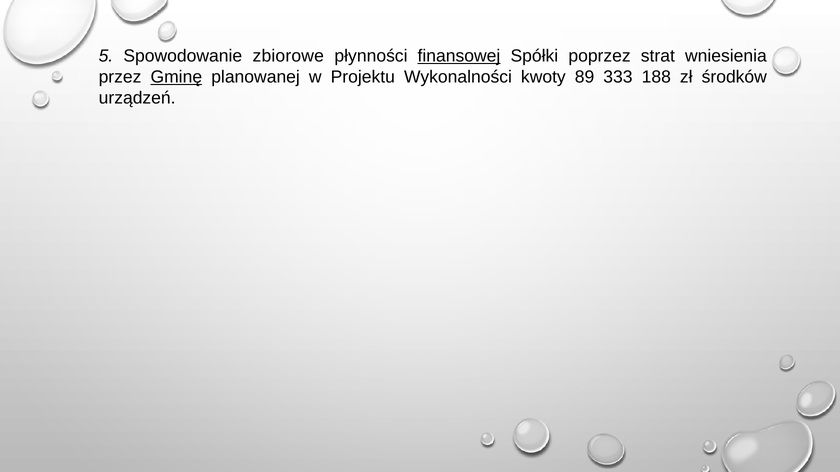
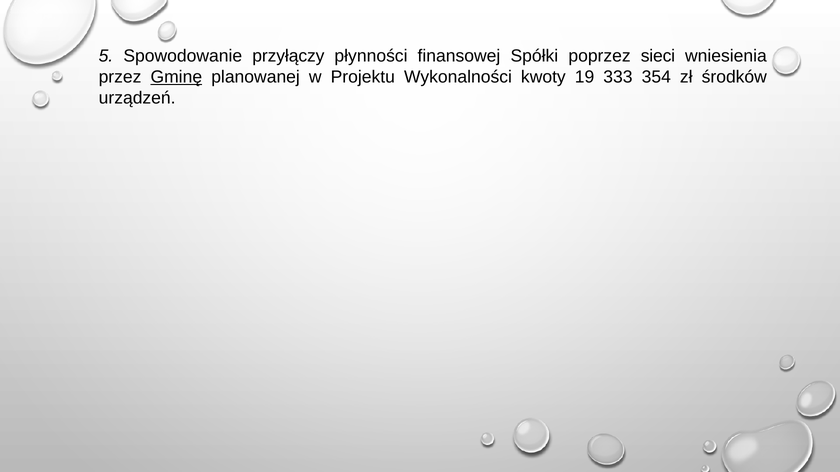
zbiorowe: zbiorowe -> przyłączy
finansowej underline: present -> none
strat: strat -> sieci
89: 89 -> 19
188: 188 -> 354
